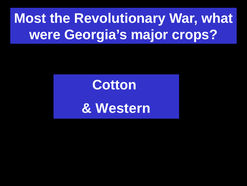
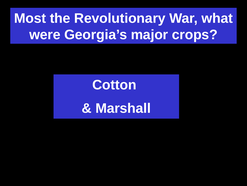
Western: Western -> Marshall
